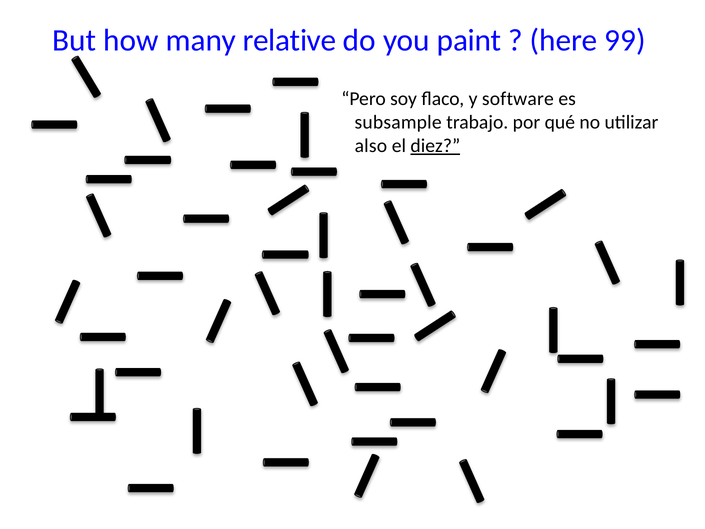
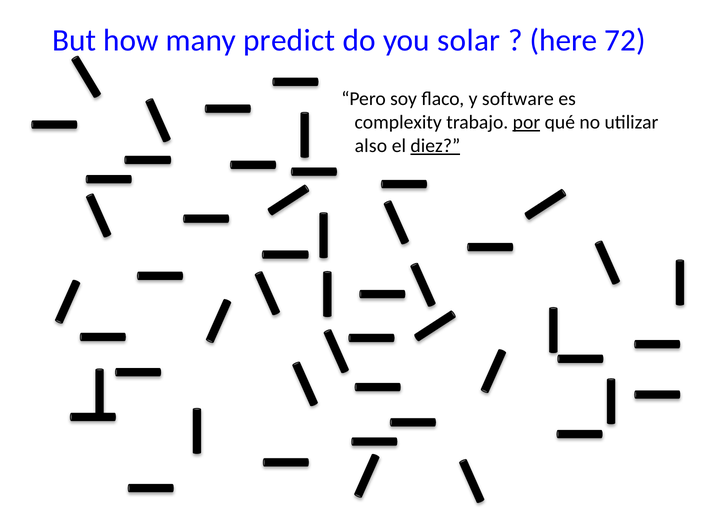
relative: relative -> predict
paint: paint -> solar
99: 99 -> 72
subsample: subsample -> complexity
por underline: none -> present
